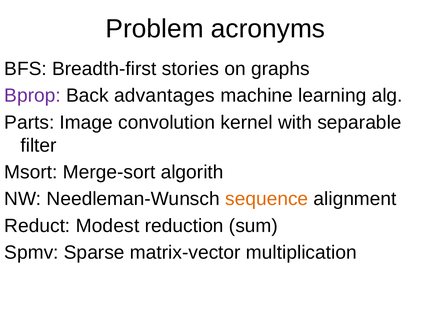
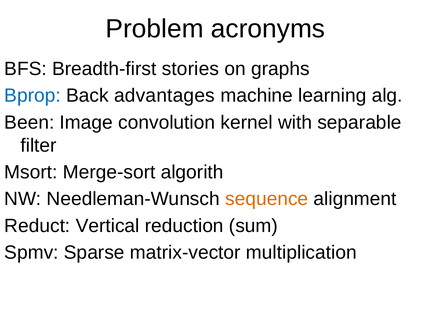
Bprop colour: purple -> blue
Parts: Parts -> Been
Modest: Modest -> Vertical
